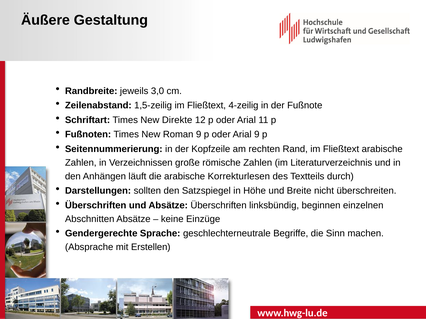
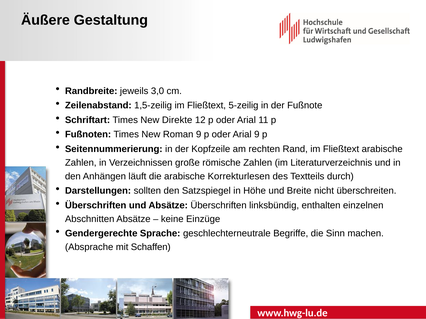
4-zeilig: 4-zeilig -> 5-zeilig
beginnen: beginnen -> enthalten
Erstellen: Erstellen -> Schaffen
